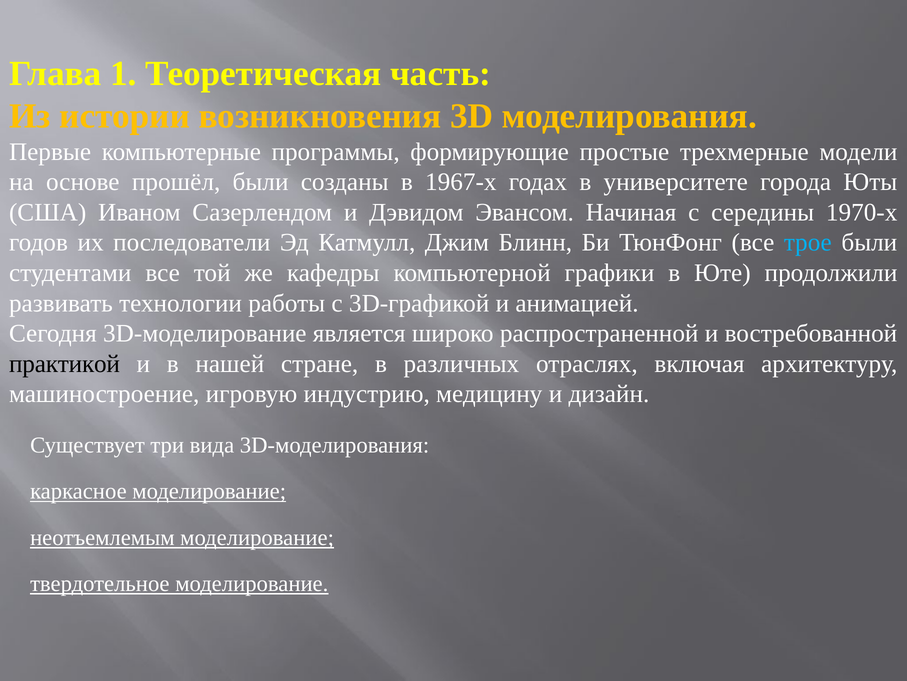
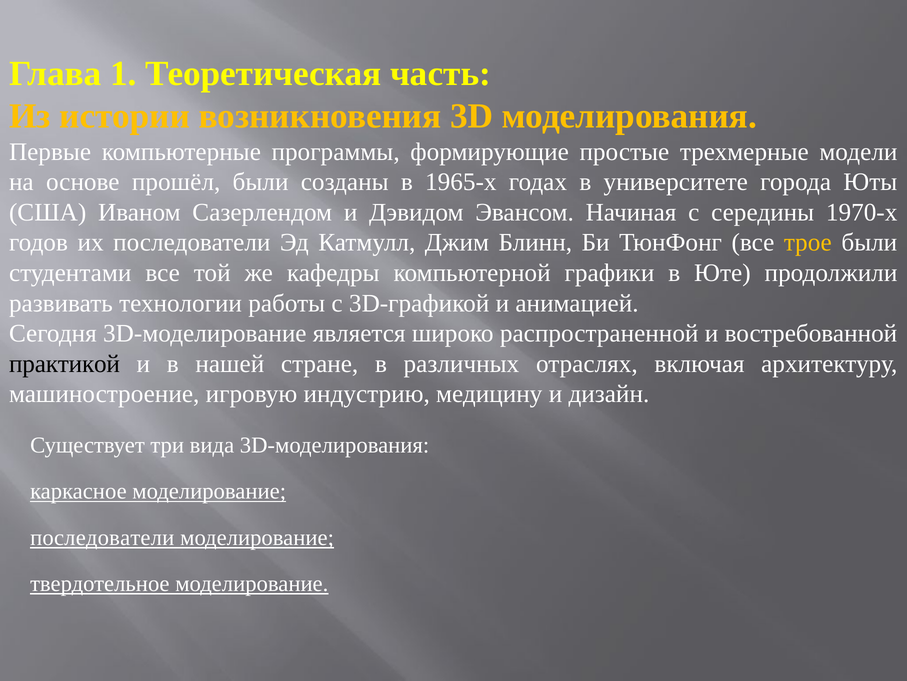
1967-х: 1967-х -> 1965-х
трое colour: light blue -> yellow
неотъемлемым at (102, 537): неотъемлемым -> последователи
